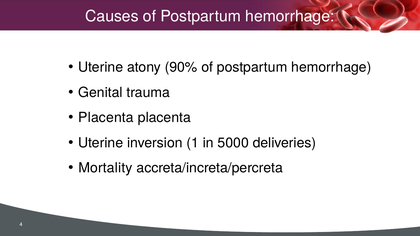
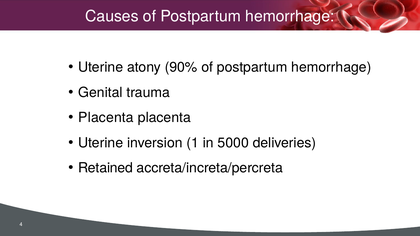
Mortality: Mortality -> Retained
